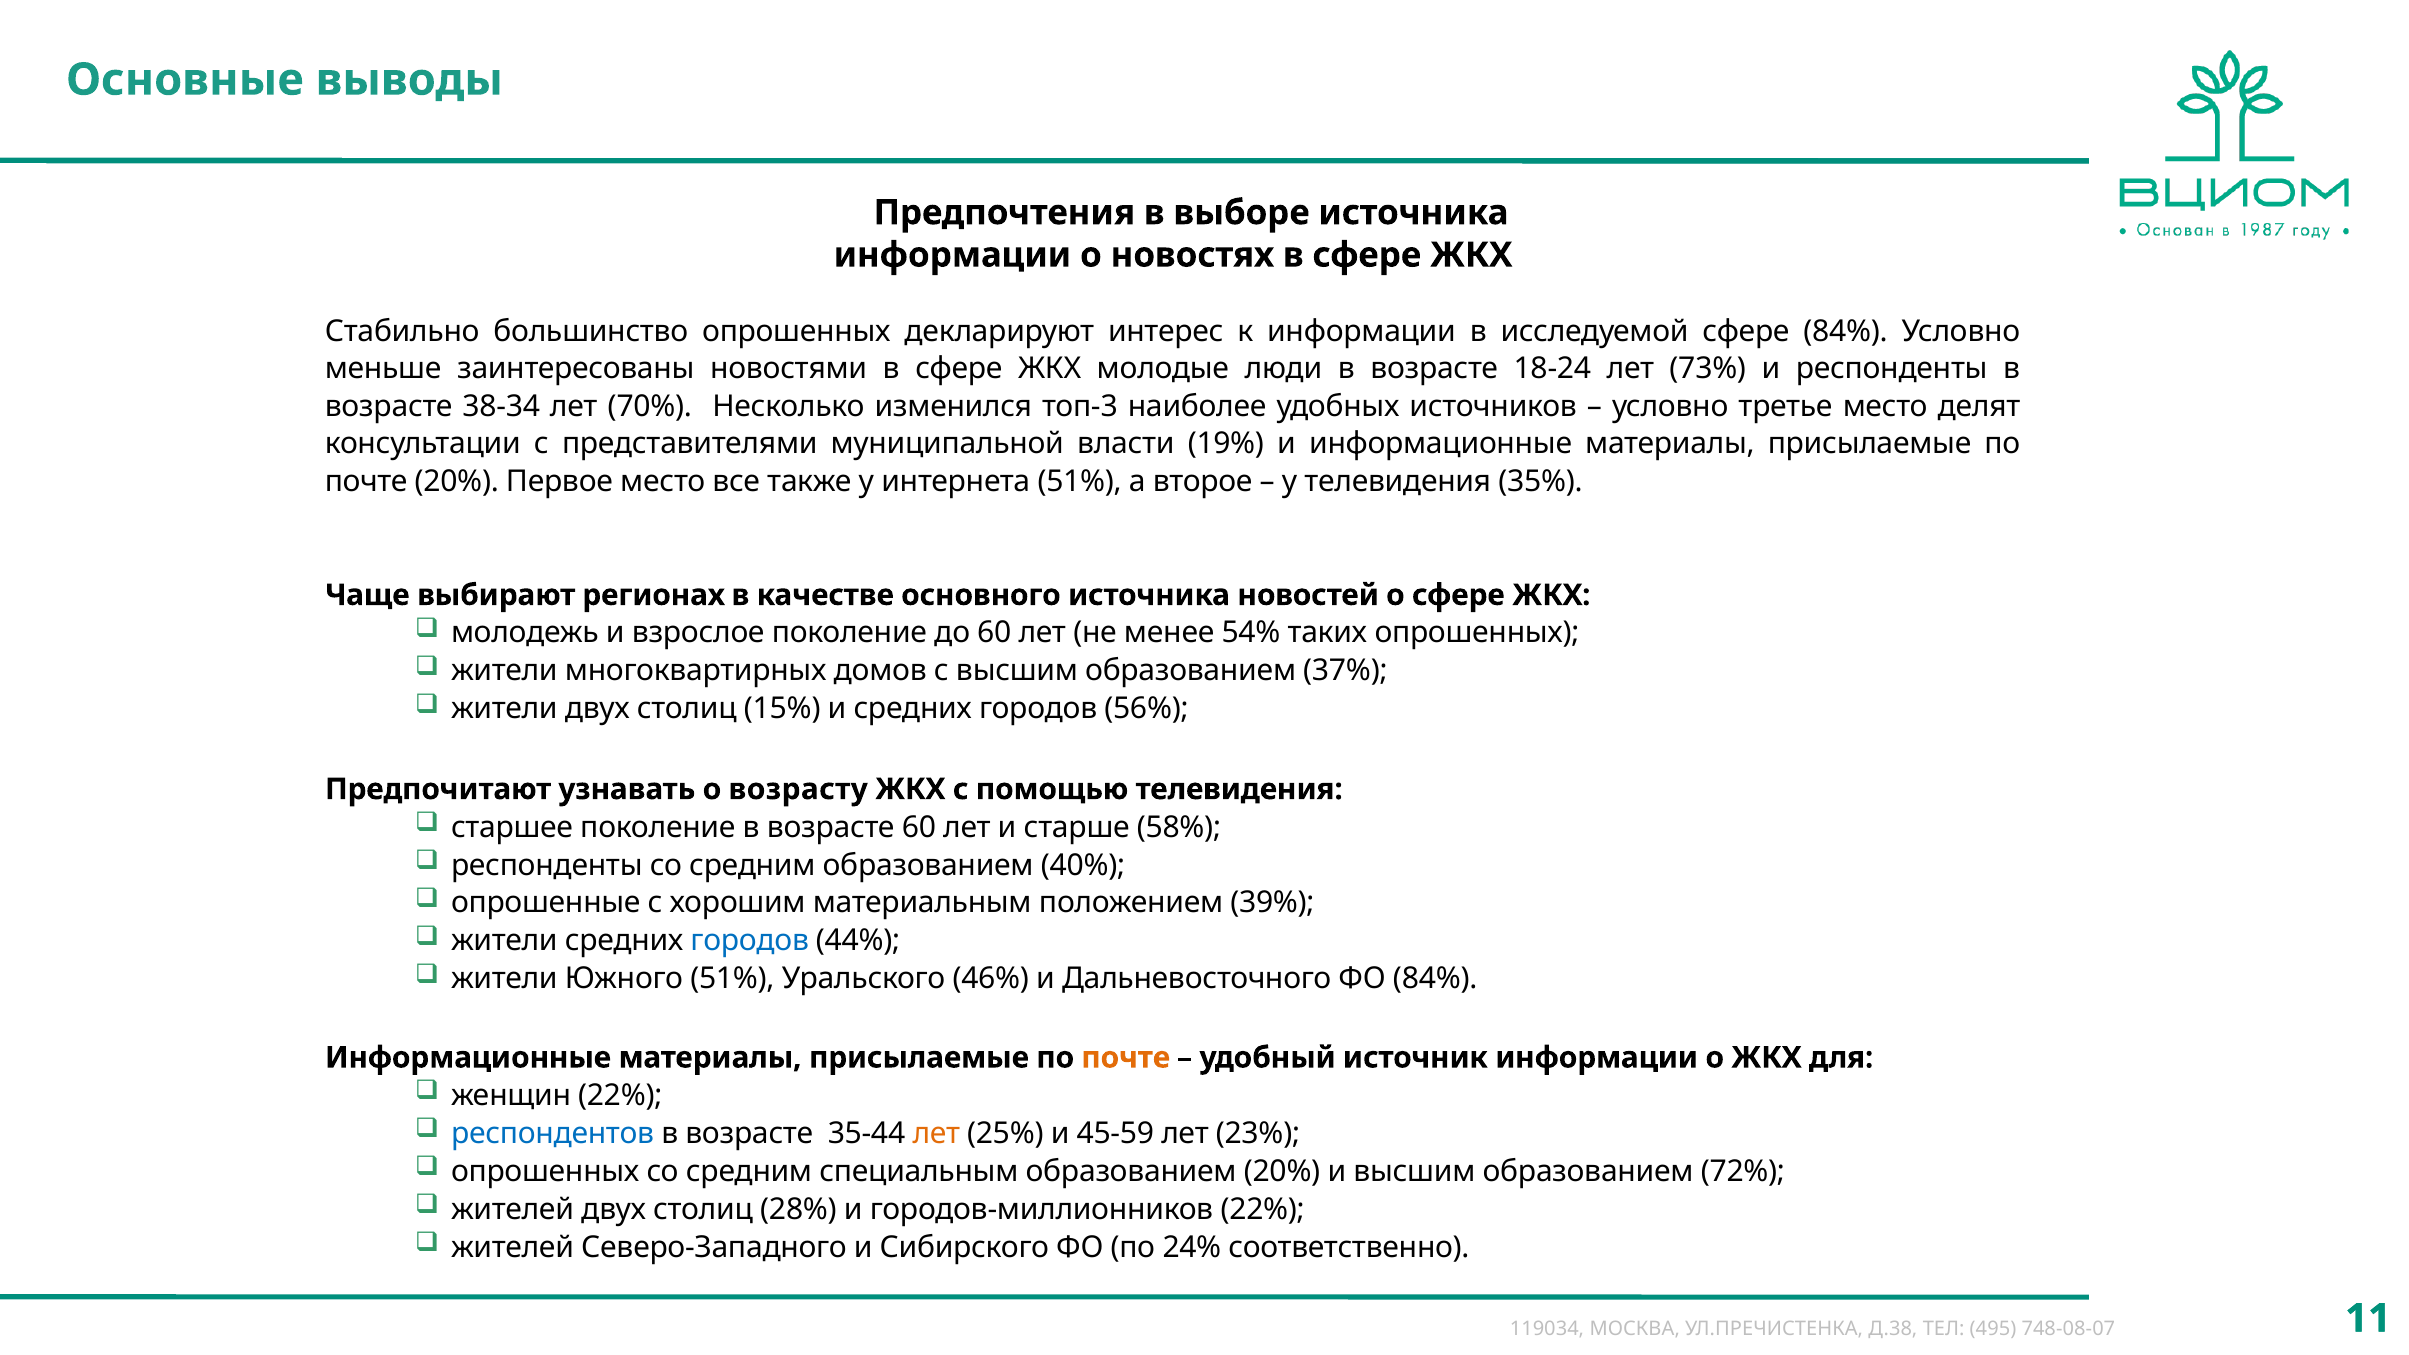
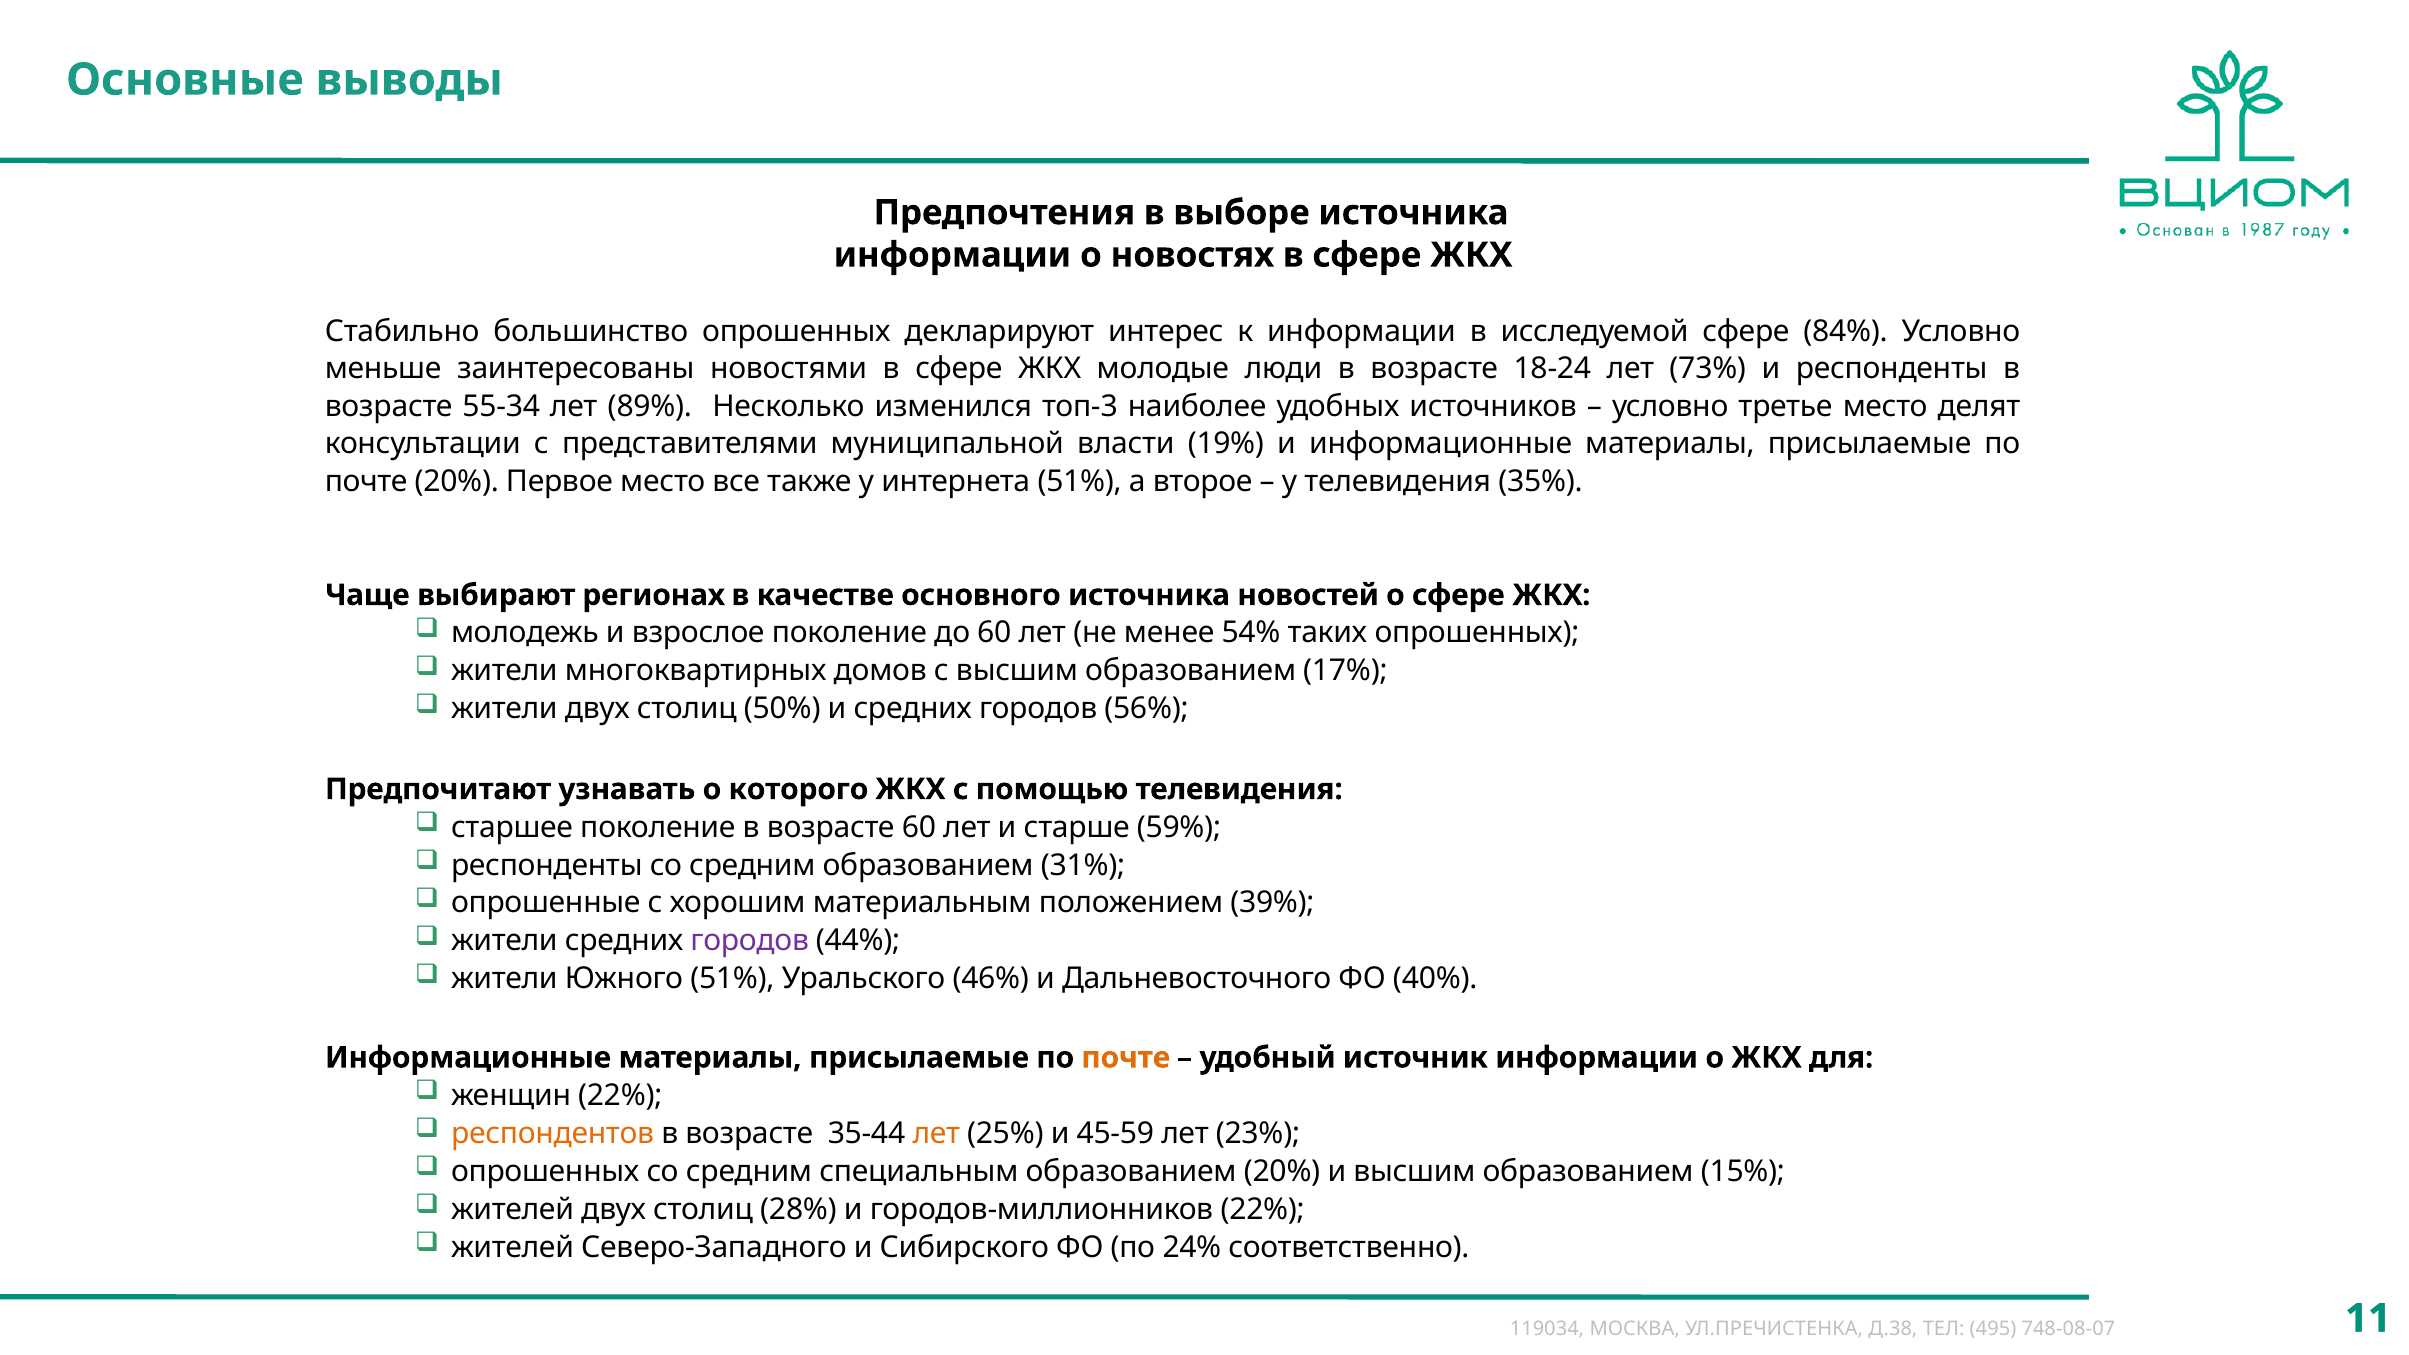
38-34: 38-34 -> 55-34
70%: 70% -> 89%
37%: 37% -> 17%
15%: 15% -> 50%
возрасту: возрасту -> которого
58%: 58% -> 59%
40%: 40% -> 31%
городов at (750, 941) colour: blue -> purple
ФО 84%: 84% -> 40%
респондентов colour: blue -> orange
72%: 72% -> 15%
